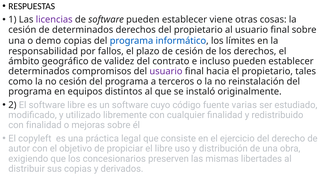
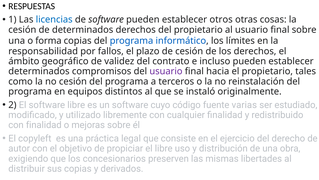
licencias colour: purple -> blue
viene: viene -> otros
demo: demo -> forma
